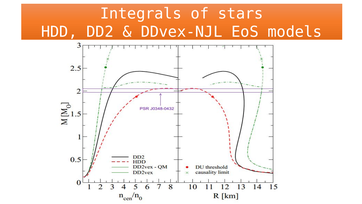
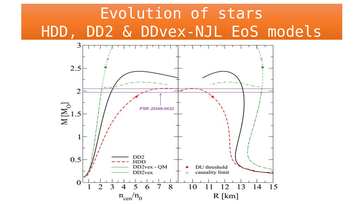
Integrals: Integrals -> Evolution
